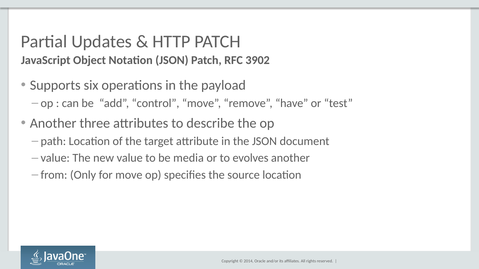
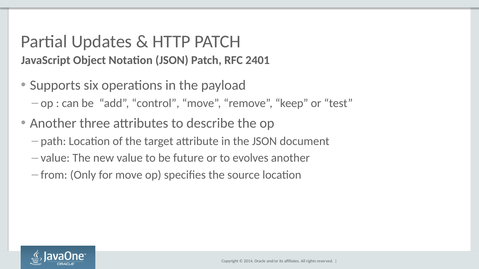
3902: 3902 -> 2401
have: have -> keep
media: media -> future
